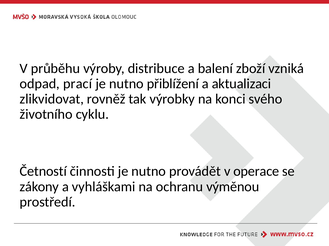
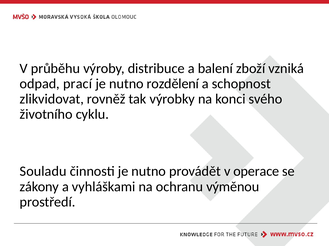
přiblížení: přiblížení -> rozdělení
aktualizaci: aktualizaci -> schopnost
Četností: Četností -> Souladu
